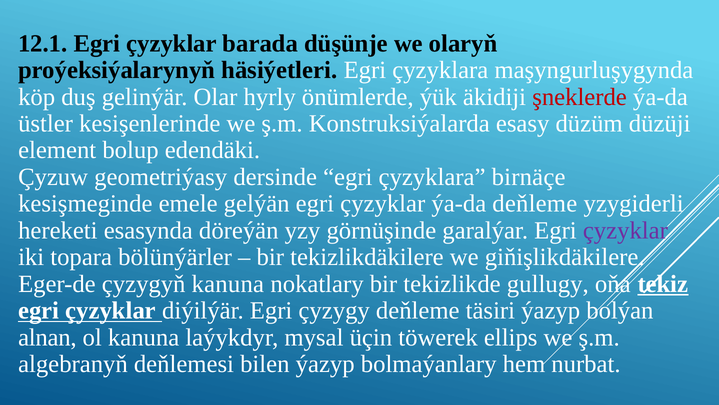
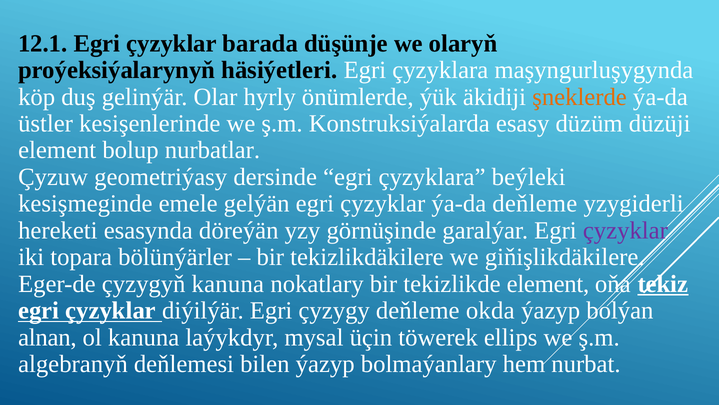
şneklerde colour: red -> orange
edendäki: edendäki -> nurbatlar
birnäçe: birnäçe -> beýleki
tekizlikde gullugy: gullugy -> element
täsiri: täsiri -> okda
